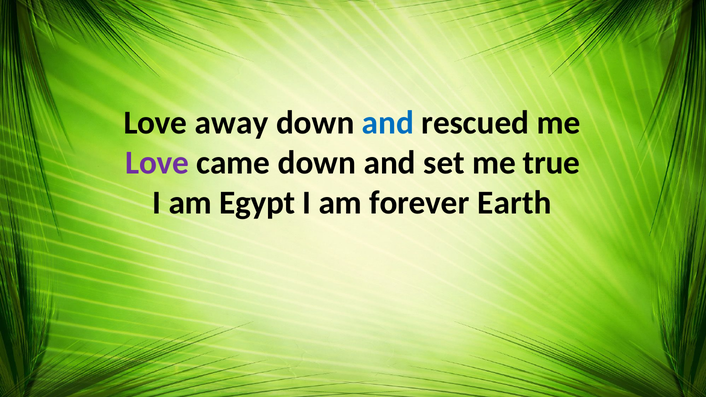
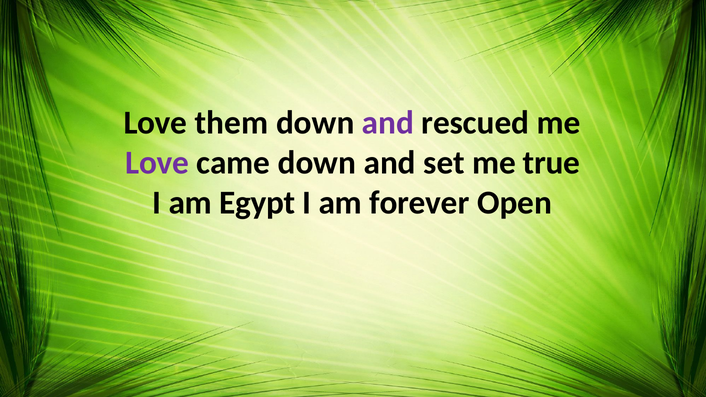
away: away -> them
and at (388, 123) colour: blue -> purple
Earth: Earth -> Open
